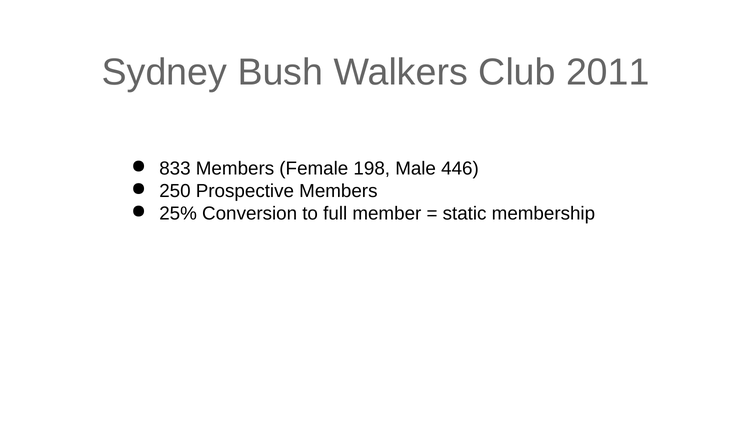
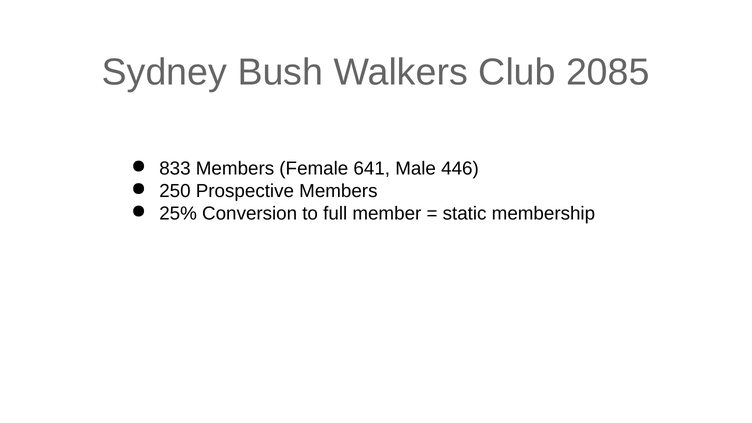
2011: 2011 -> 2085
198: 198 -> 641
